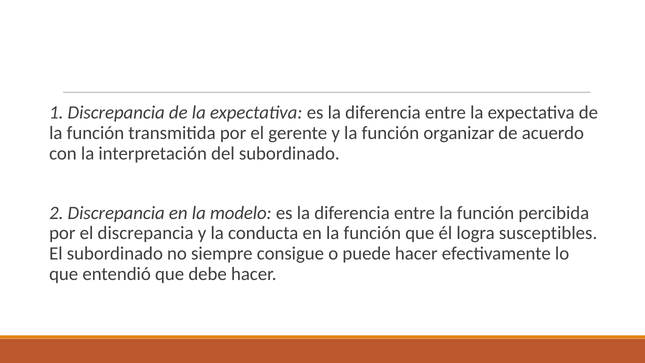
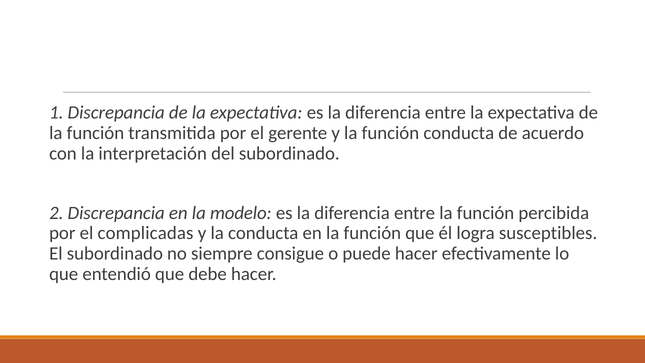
función organizar: organizar -> conducta
el discrepancia: discrepancia -> complicadas
